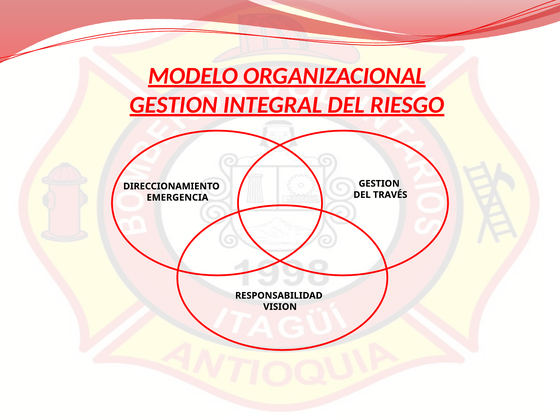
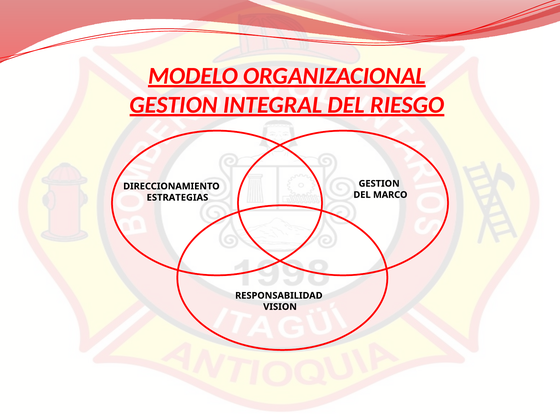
TRAVÉS: TRAVÉS -> MARCO
EMERGENCIA: EMERGENCIA -> ESTRATEGIAS
